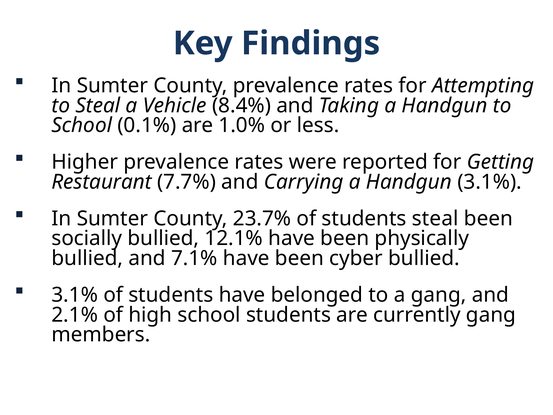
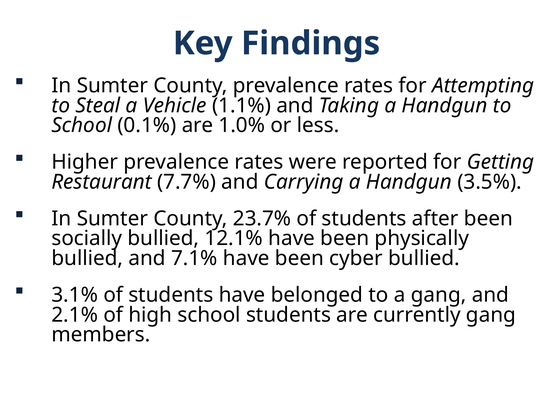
8.4%: 8.4% -> 1.1%
Handgun 3.1%: 3.1% -> 3.5%
students steal: steal -> after
